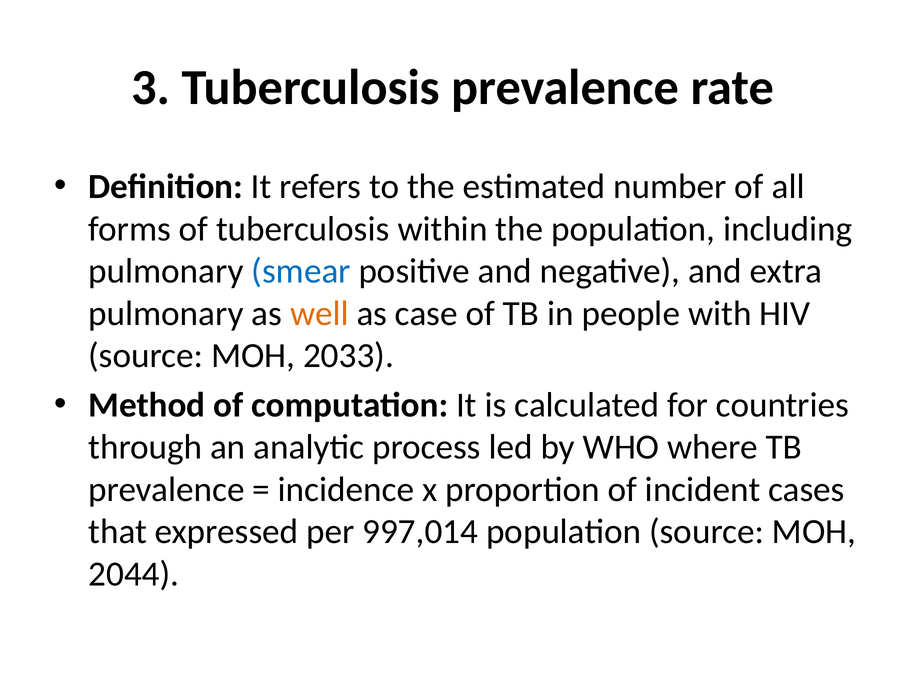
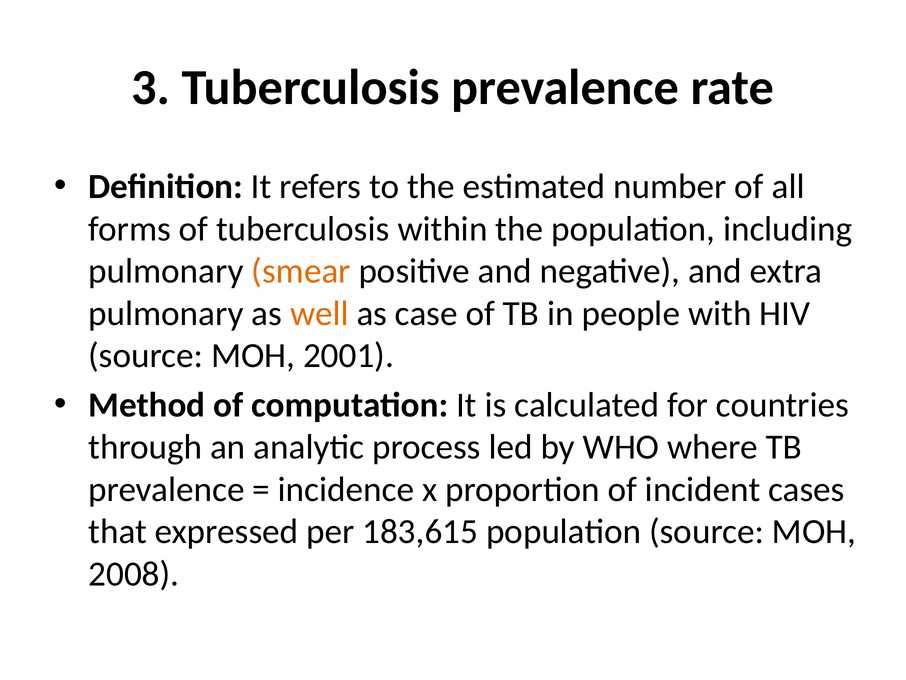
smear colour: blue -> orange
2033: 2033 -> 2001
997,014: 997,014 -> 183,615
2044: 2044 -> 2008
